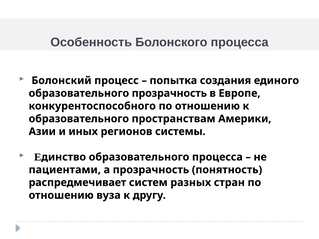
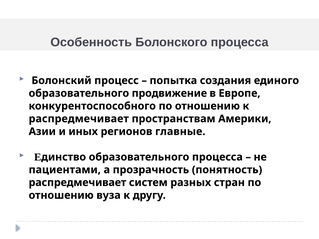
образовательного прозрачность: прозрачность -> продвижение
образовательного at (79, 119): образовательного -> распредмечивает
системы: системы -> главные
